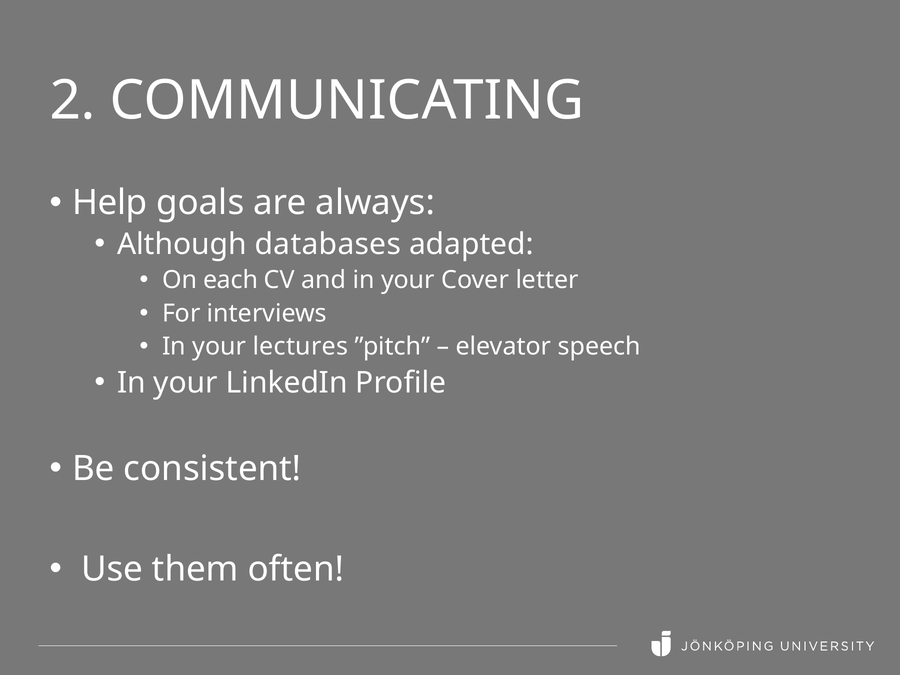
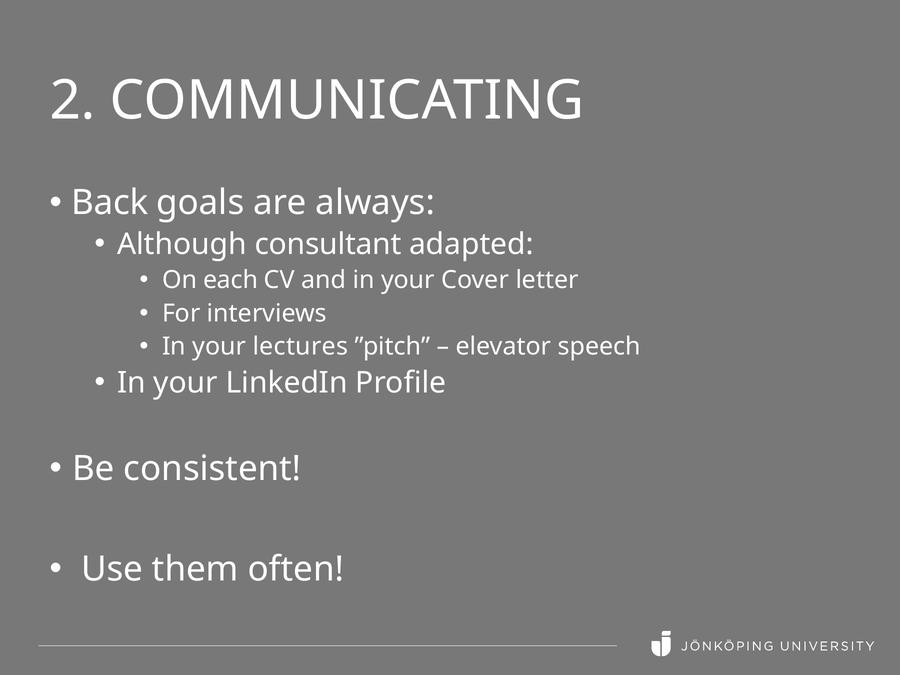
Help: Help -> Back
databases: databases -> consultant
